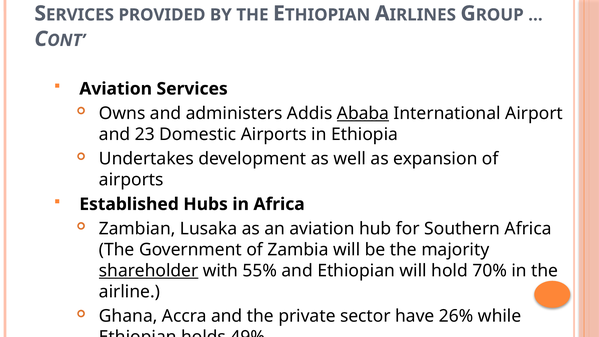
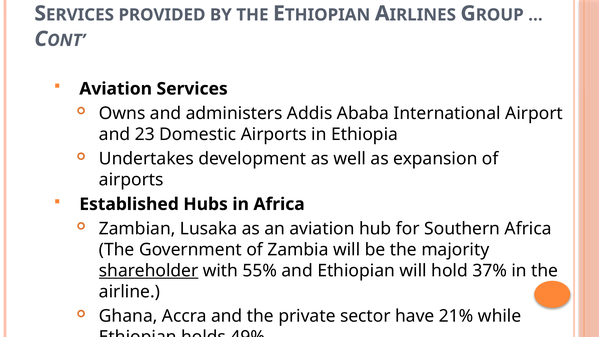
Ababa underline: present -> none
70%: 70% -> 37%
26%: 26% -> 21%
